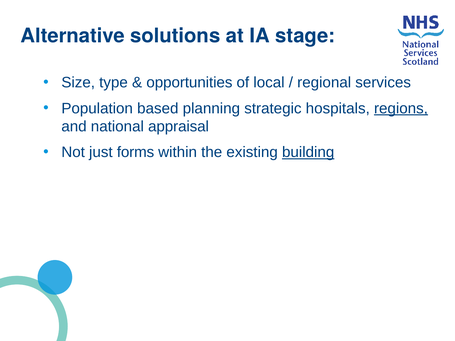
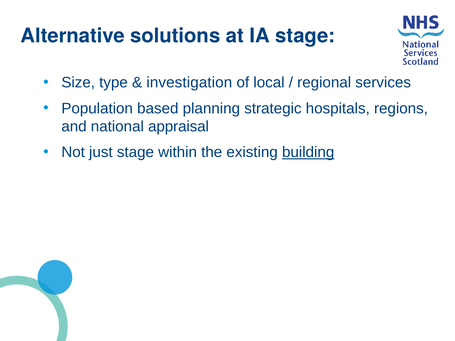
opportunities: opportunities -> investigation
regions underline: present -> none
just forms: forms -> stage
